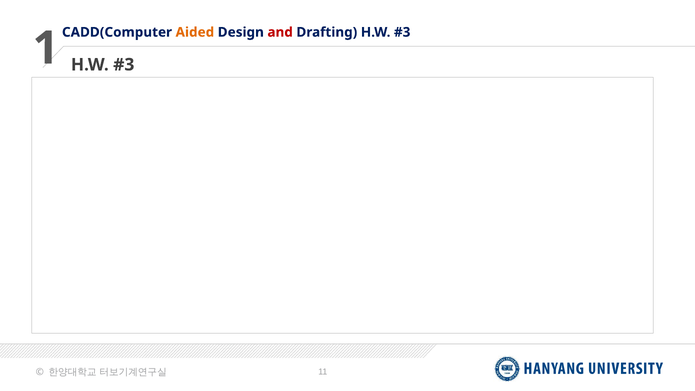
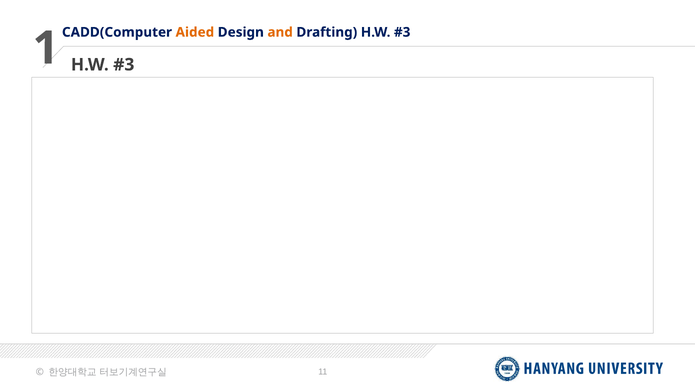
and colour: red -> orange
